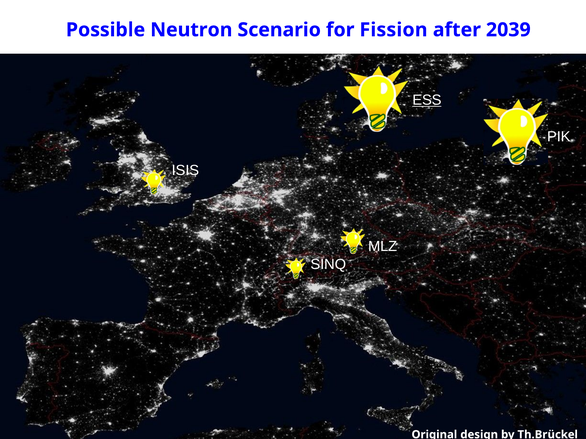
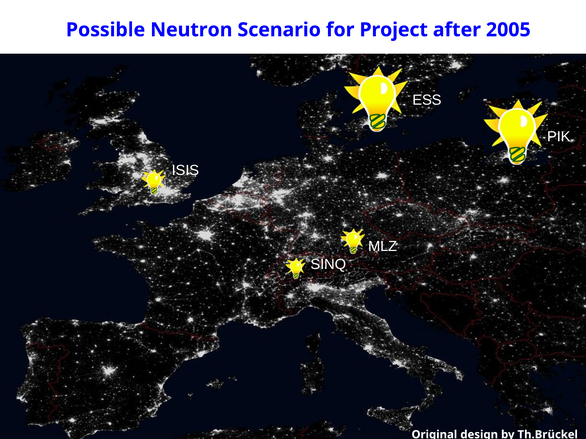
Fission: Fission -> Project
2039: 2039 -> 2005
ESS underline: present -> none
